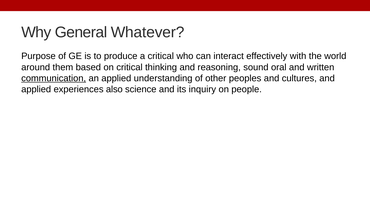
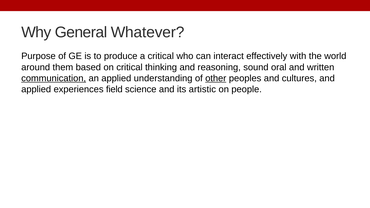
other underline: none -> present
also: also -> field
inquiry: inquiry -> artistic
